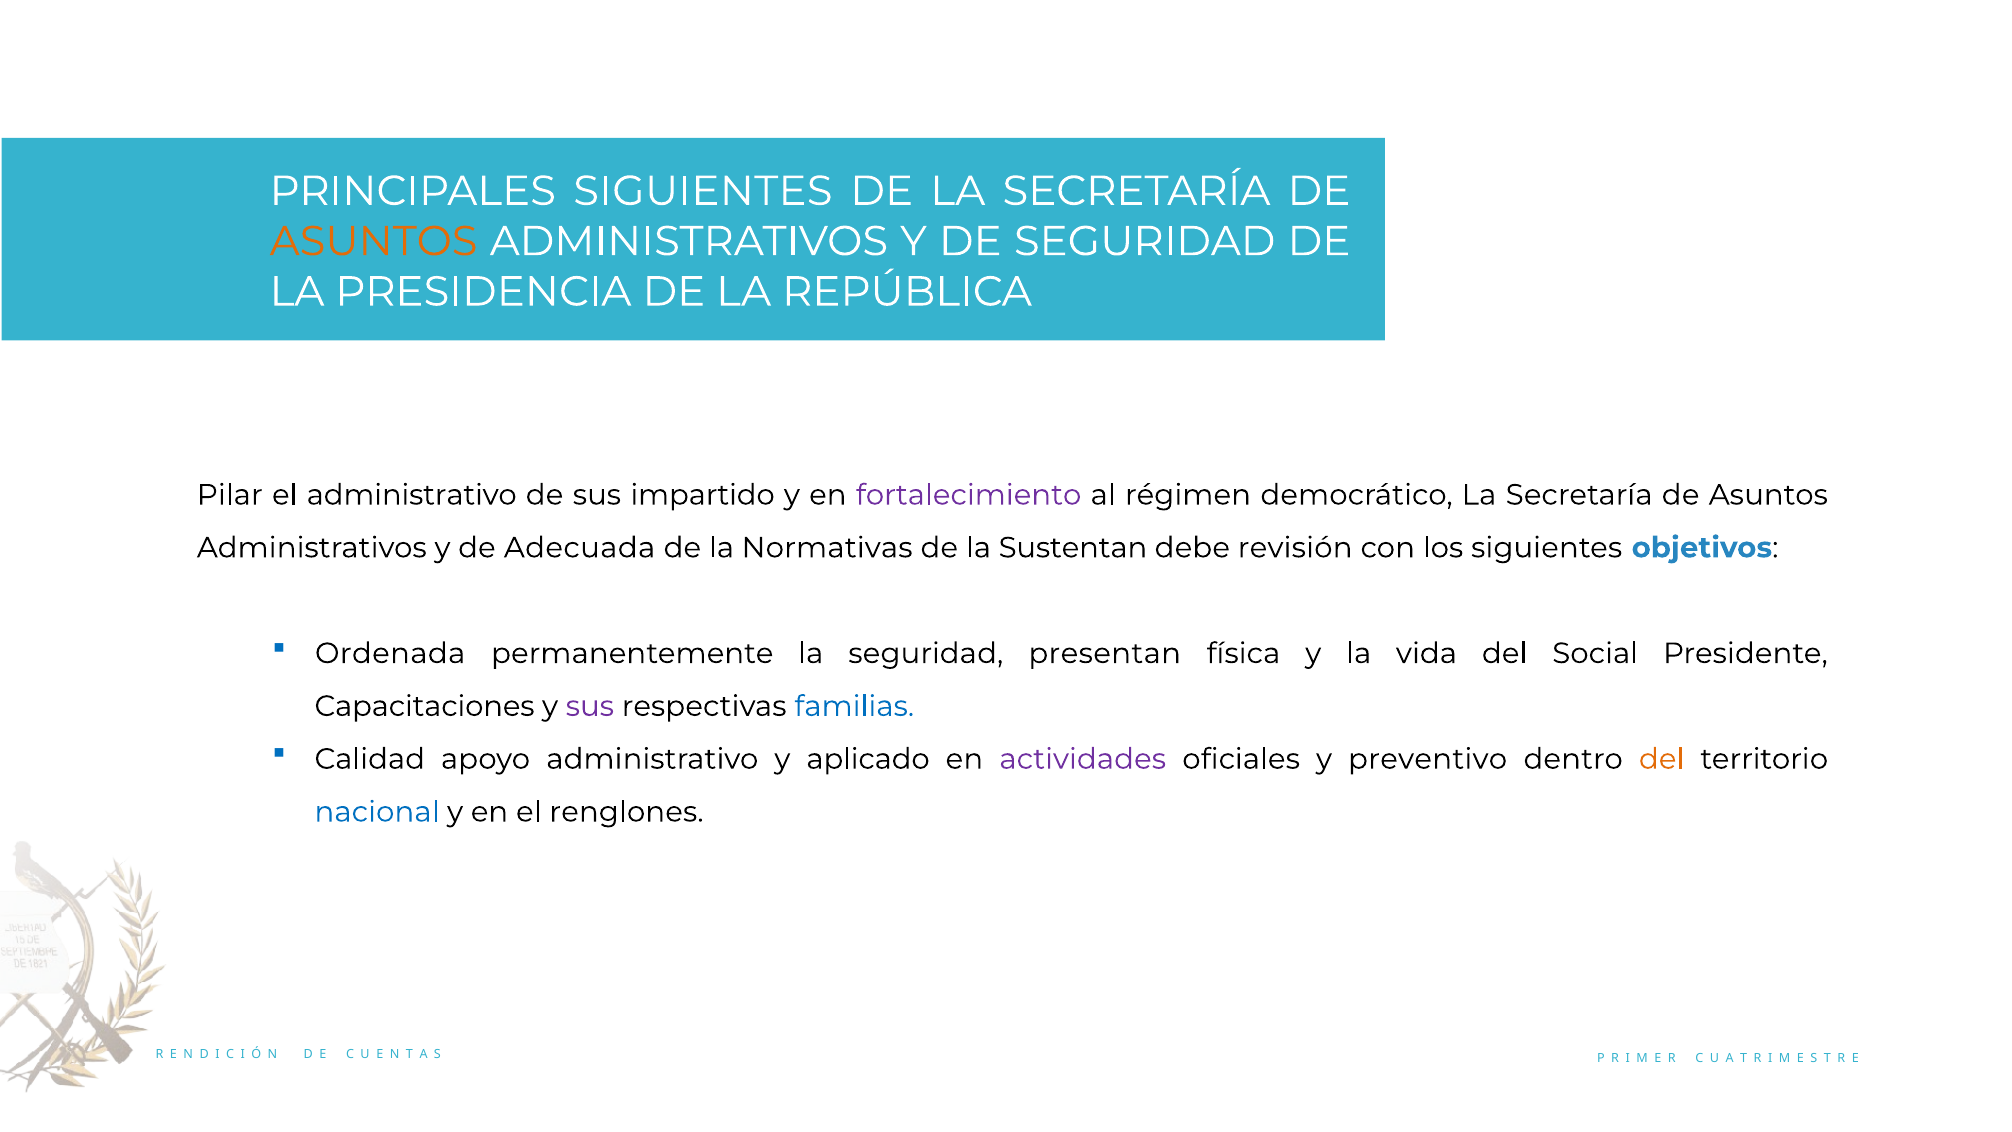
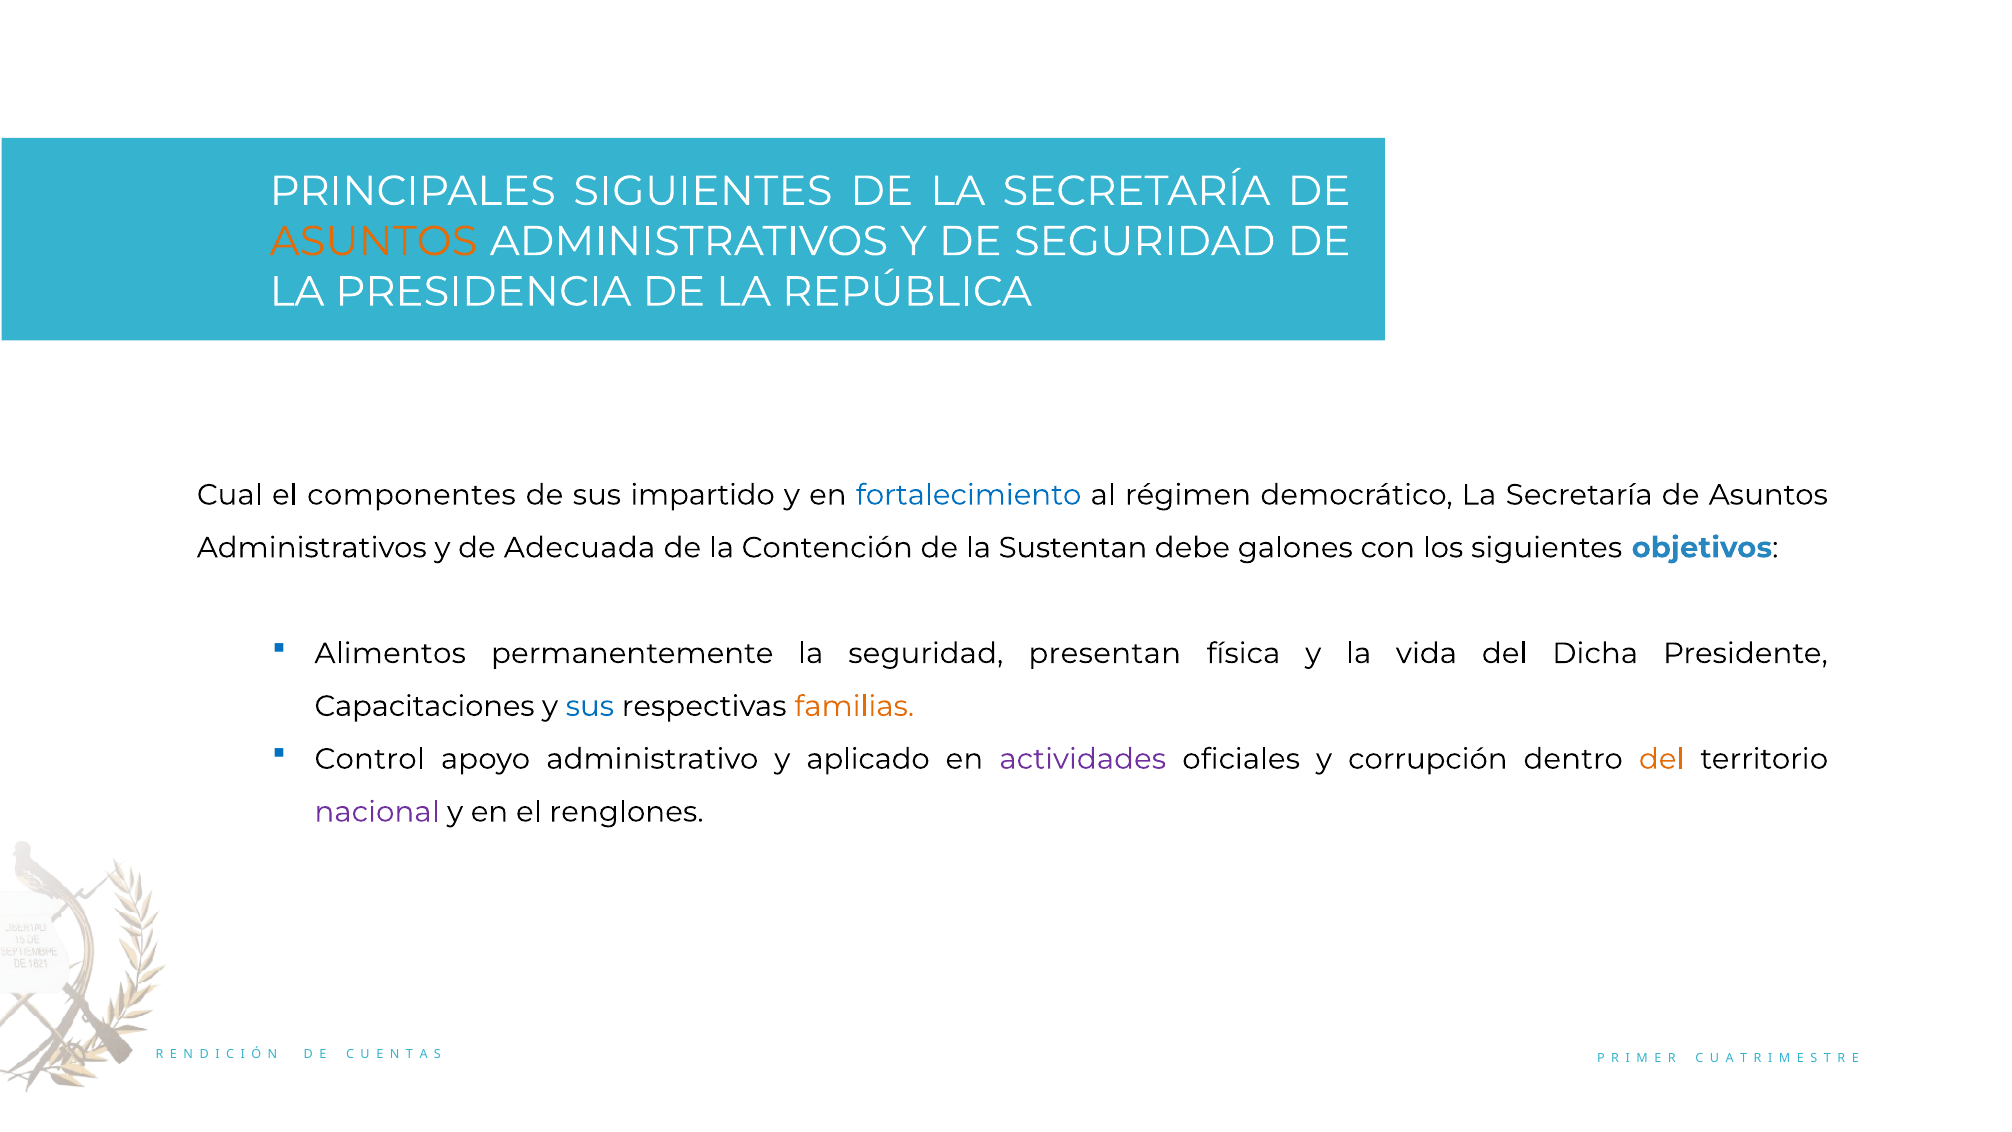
Pilar: Pilar -> Cual
el administrativo: administrativo -> componentes
fortalecimiento colour: purple -> blue
Normativas: Normativas -> Contención
revisión: revisión -> galones
Ordenada: Ordenada -> Alimentos
Social: Social -> Dicha
sus at (590, 706) colour: purple -> blue
familias colour: blue -> orange
Calidad: Calidad -> Control
preventivo: preventivo -> corrupción
nacional colour: blue -> purple
